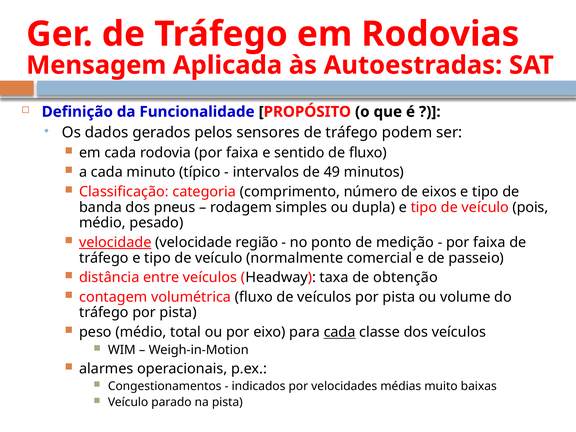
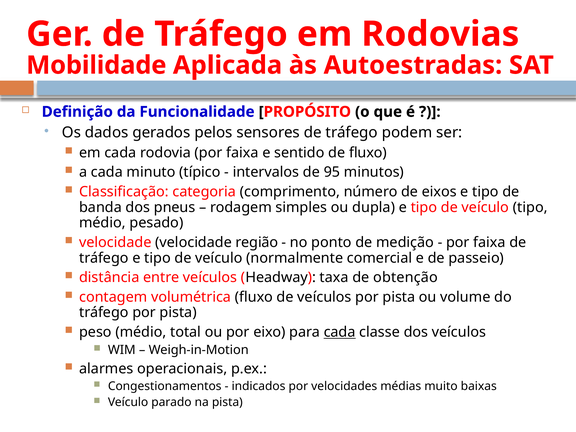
Mensagem: Mensagem -> Mobilidade
49: 49 -> 95
veículo pois: pois -> tipo
velocidade at (115, 242) underline: present -> none
